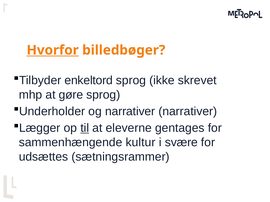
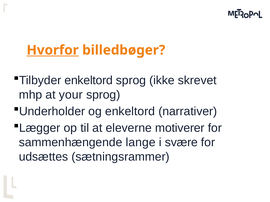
gøre: gøre -> your
og narrativer: narrativer -> enkeltord
til underline: present -> none
gentages: gentages -> motiverer
kultur: kultur -> lange
